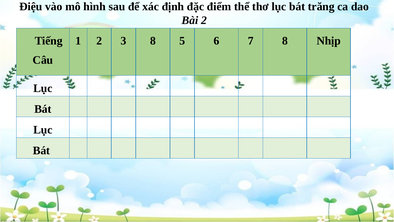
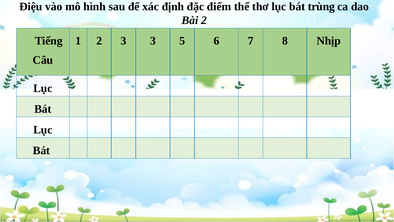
trăng: trăng -> trùng
3 8: 8 -> 3
